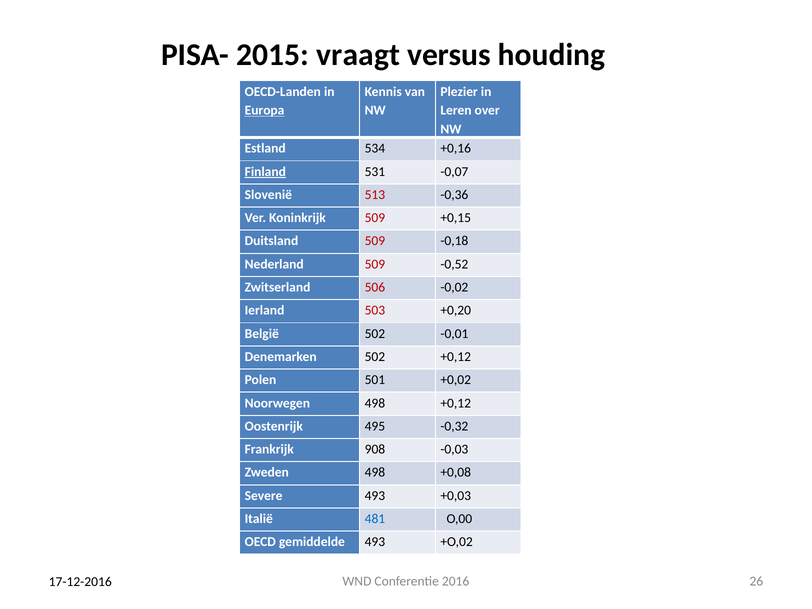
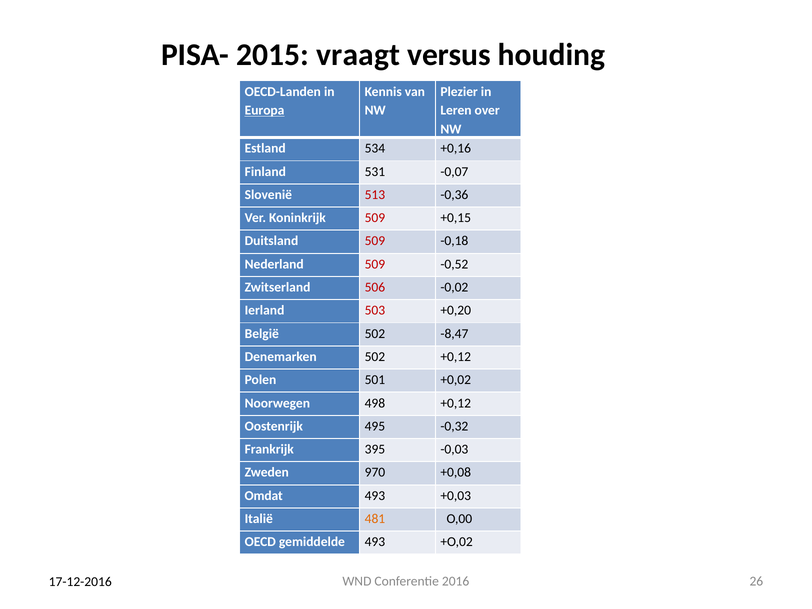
Finland underline: present -> none
-0,01: -0,01 -> -8,47
908: 908 -> 395
Zweden 498: 498 -> 970
Severe: Severe -> Omdat
481 colour: blue -> orange
